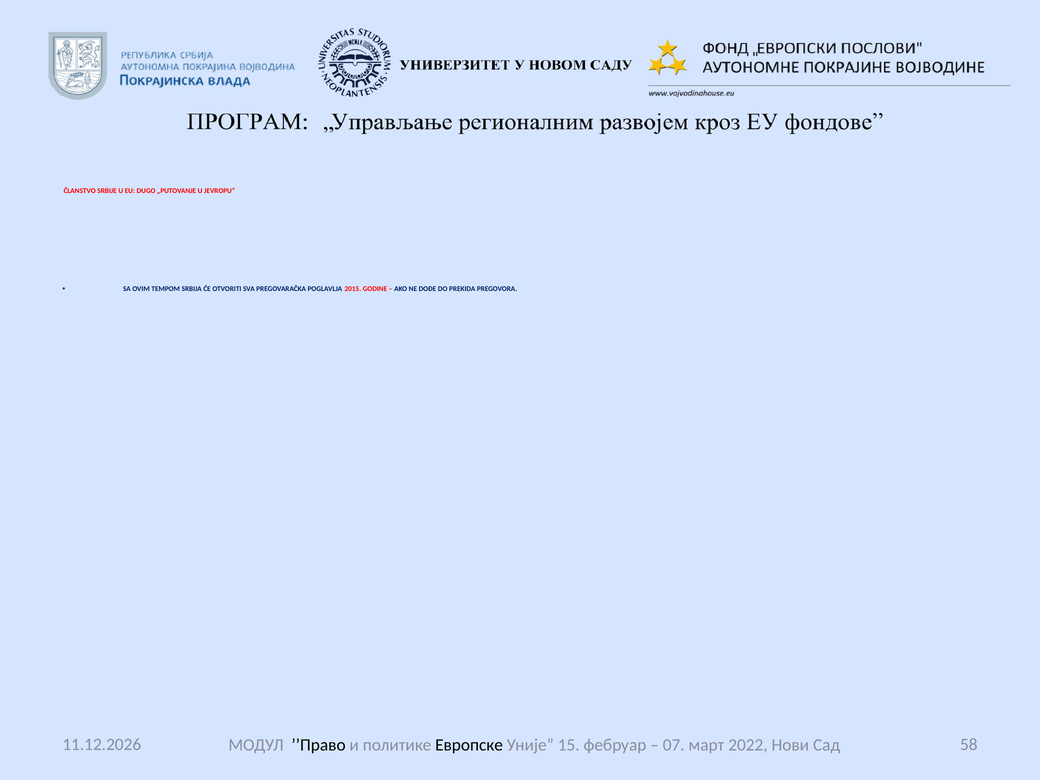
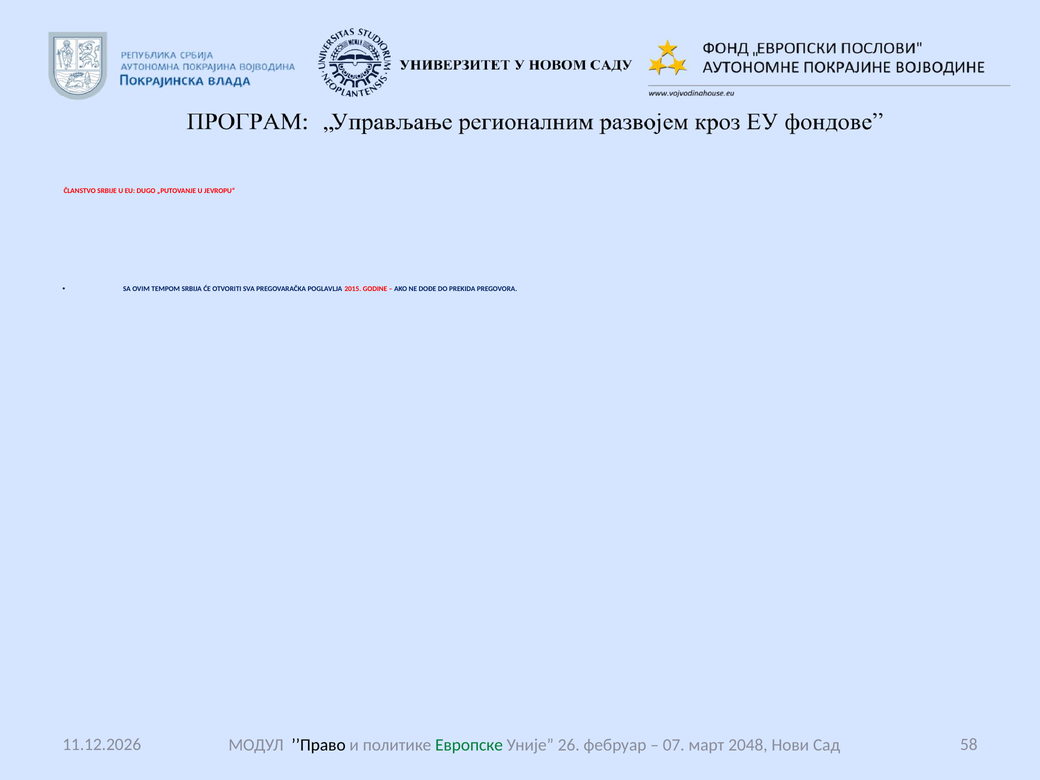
Европске colour: black -> green
15: 15 -> 26
2022: 2022 -> 2048
